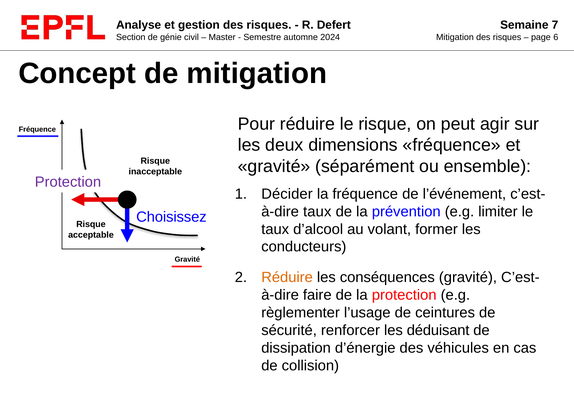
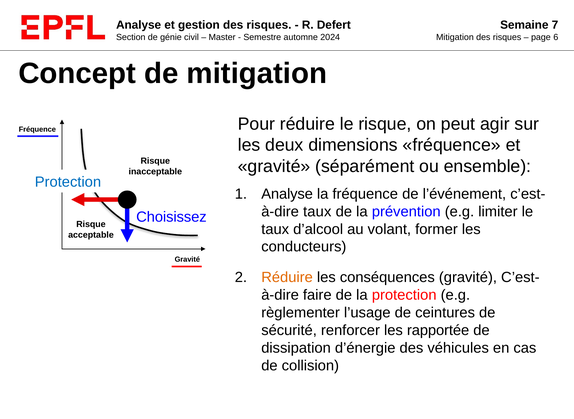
Protection at (68, 182) colour: purple -> blue
Décider at (287, 194): Décider -> Analyse
déduisant: déduisant -> rapportée
